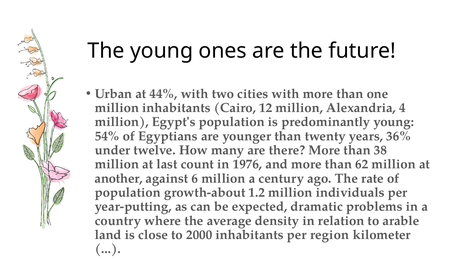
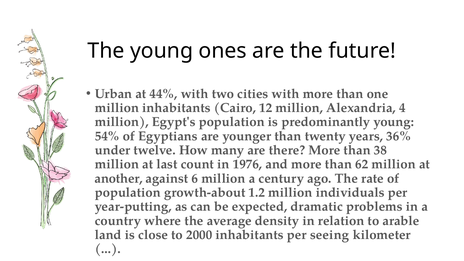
region: region -> seeing
